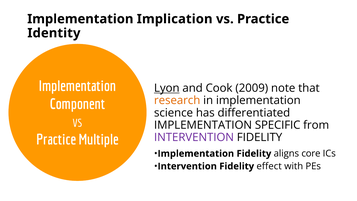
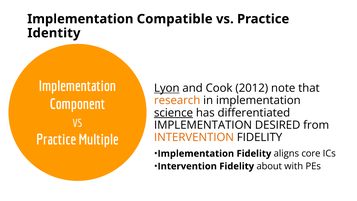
Implication: Implication -> Compatible
2009: 2009 -> 2012
science underline: none -> present
SPECIFIC: SPECIFIC -> DESIRED
INTERVENTION at (194, 137) colour: purple -> orange
effect: effect -> about
